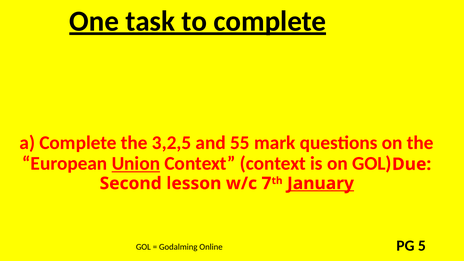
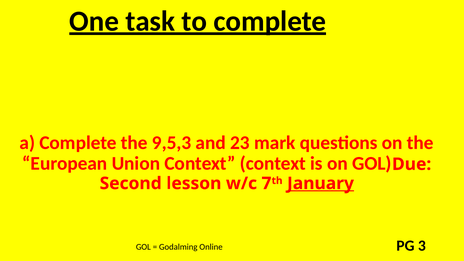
3,2,5: 3,2,5 -> 9,5,3
55: 55 -> 23
Union underline: present -> none
5: 5 -> 3
